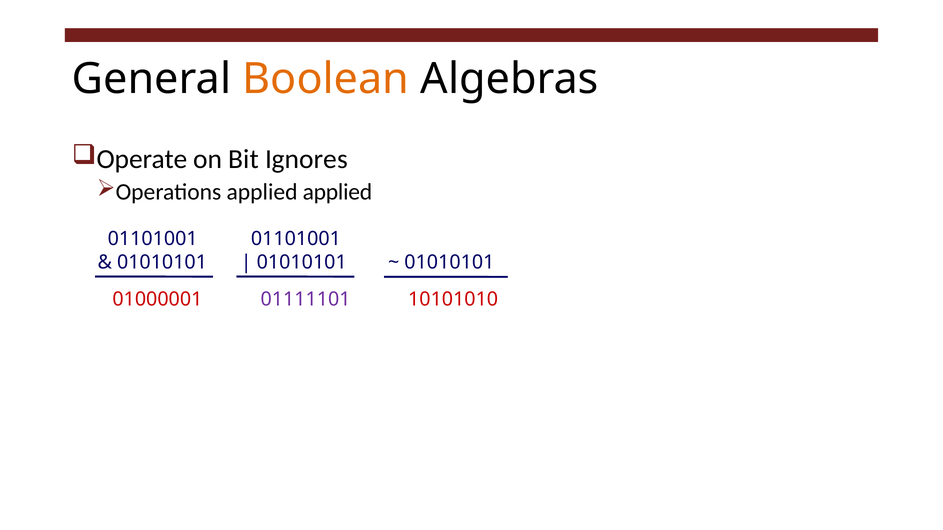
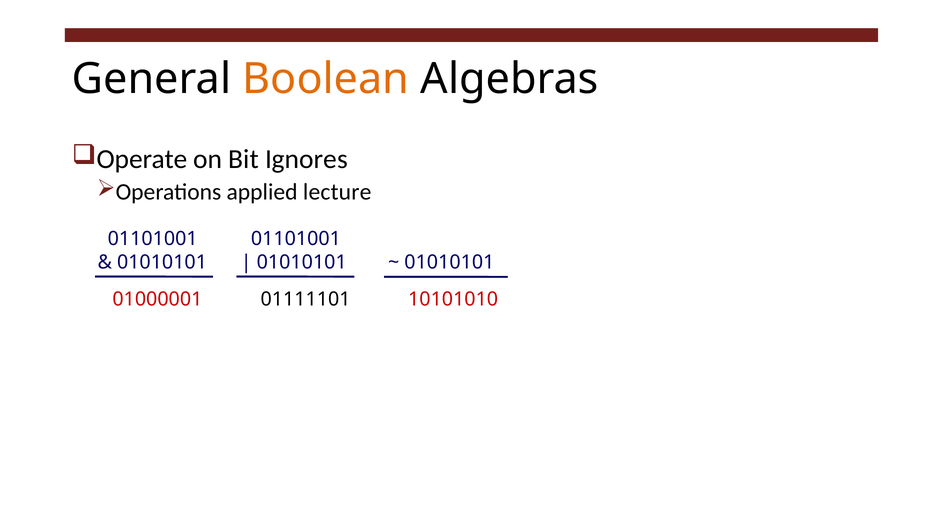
applied applied: applied -> lecture
01111201: 01111201 -> 01112101
01111101 colour: purple -> black
